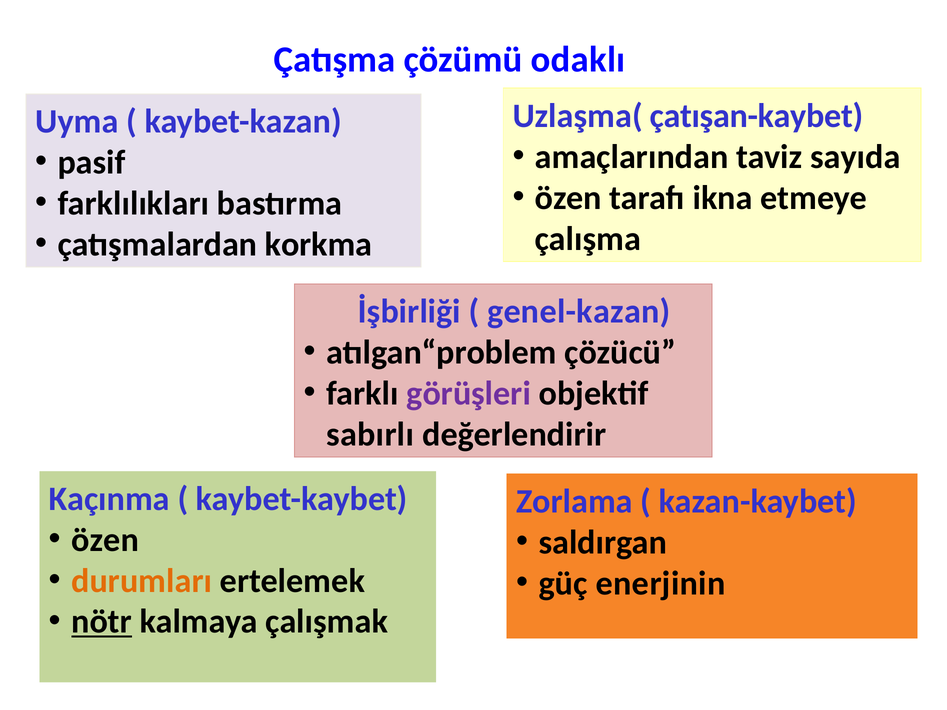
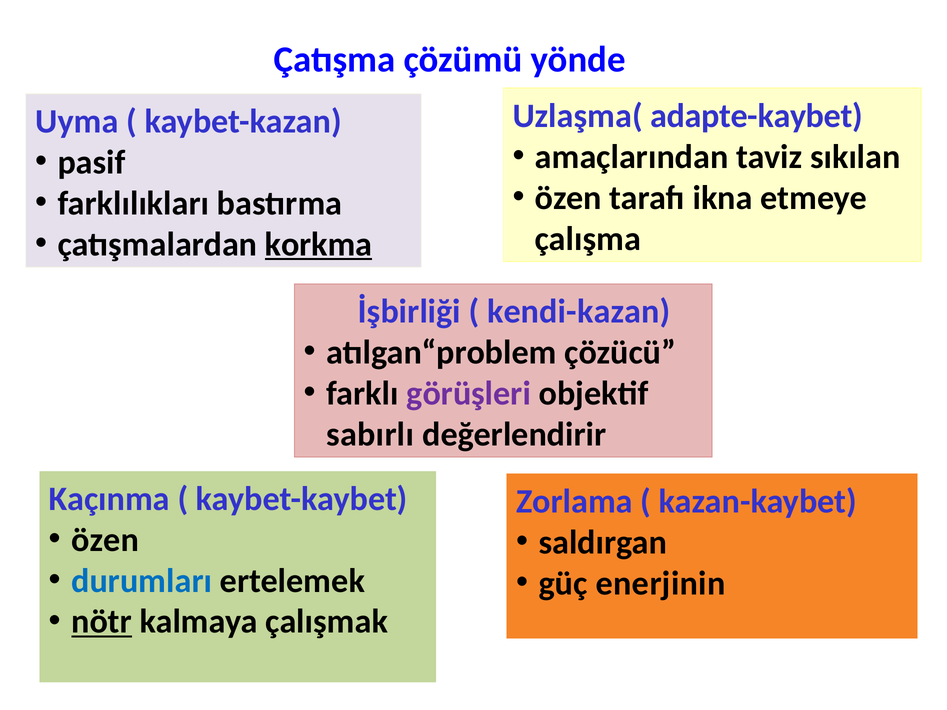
odaklı: odaklı -> yönde
çatışan-kaybet: çatışan-kaybet -> adapte-kaybet
sayıda: sayıda -> sıkılan
korkma underline: none -> present
genel-kazan: genel-kazan -> kendi-kazan
durumları colour: orange -> blue
